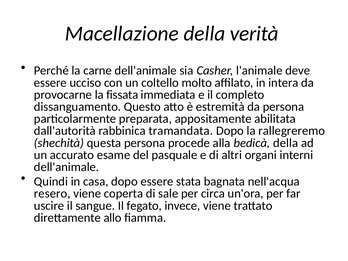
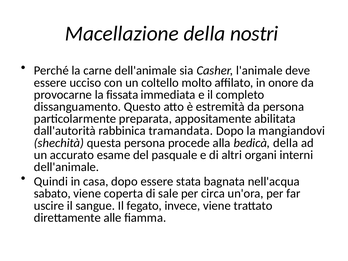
verità: verità -> nostri
intera: intera -> onore
rallegreremo: rallegreremo -> mangiandovi
resero: resero -> sabato
allo: allo -> alle
